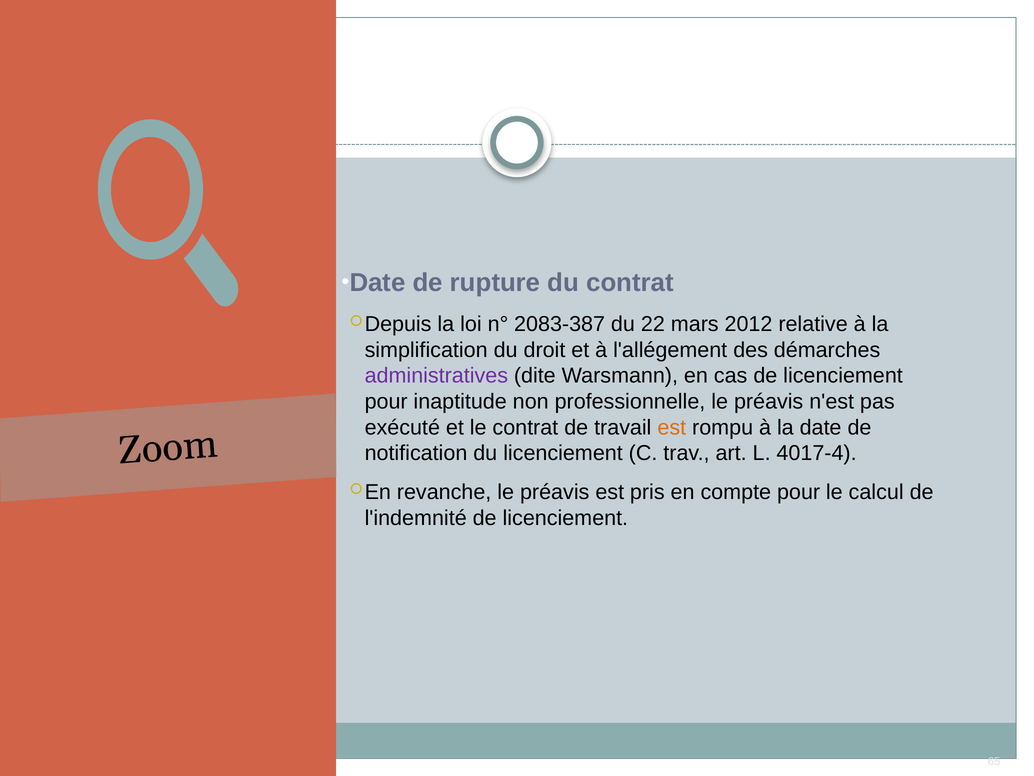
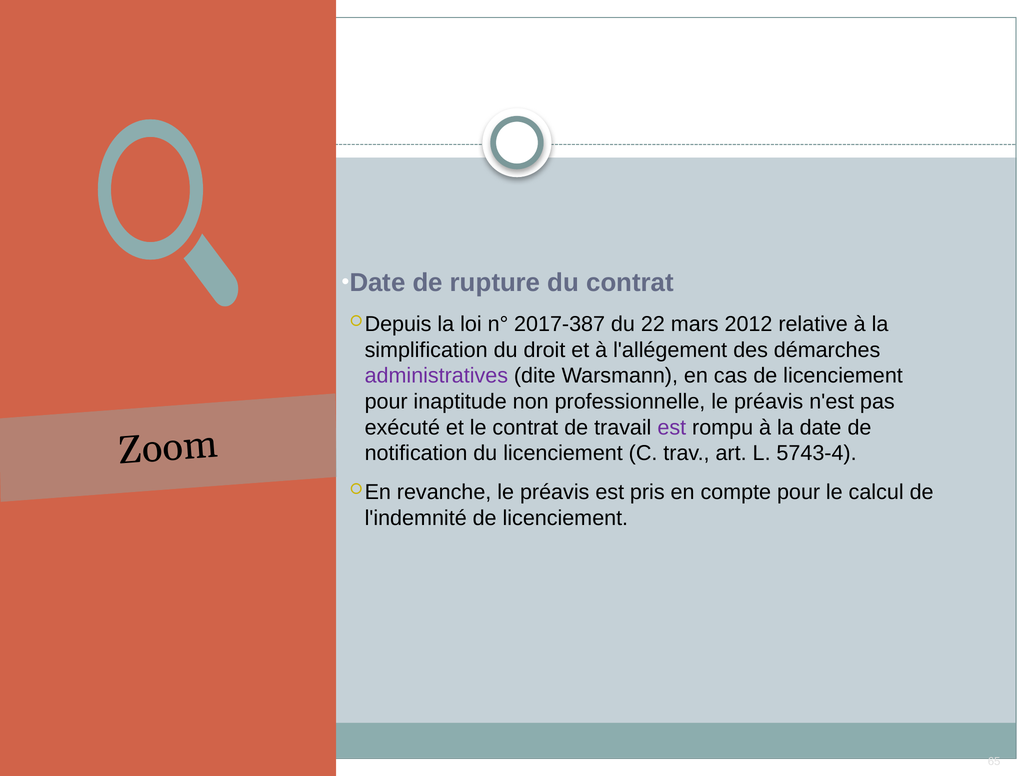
2083-387: 2083-387 -> 2017-387
est at (672, 427) colour: orange -> purple
4017-4: 4017-4 -> 5743-4
